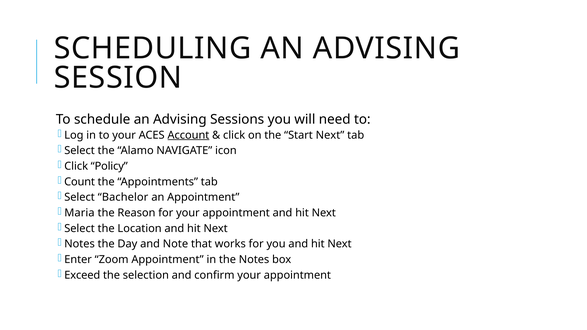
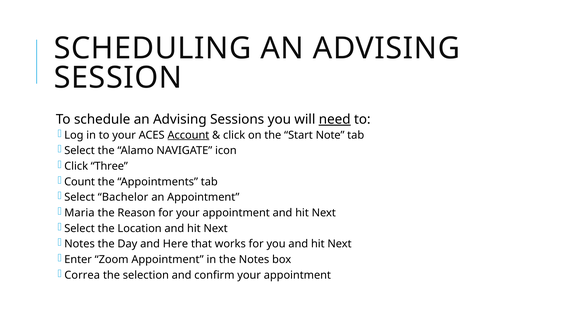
need underline: none -> present
Start Next: Next -> Note
Policy: Policy -> Three
Note: Note -> Here
Exceed: Exceed -> Correa
